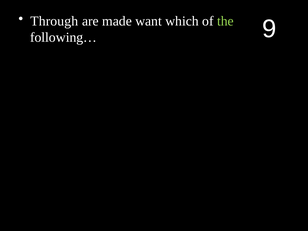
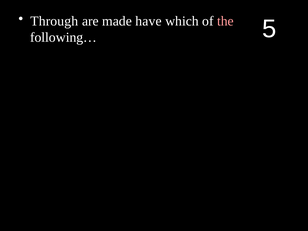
want: want -> have
the colour: light green -> pink
9: 9 -> 5
